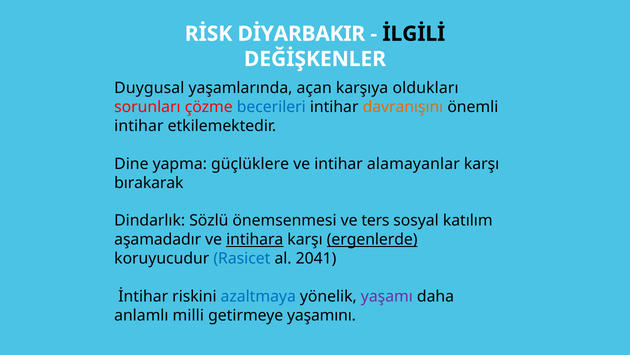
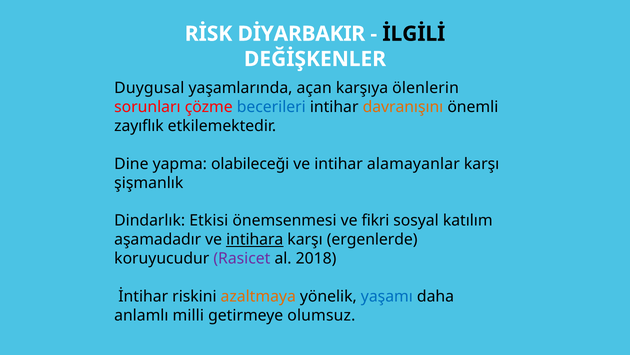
oldukları: oldukları -> ölenlerin
intihar at (139, 126): intihar -> zayıflık
güçlüklere: güçlüklere -> olabileceği
bırakarak: bırakarak -> şişmanlık
Sözlü: Sözlü -> Etkisi
ters: ters -> fikri
ergenlerde underline: present -> none
Rasicet colour: blue -> purple
2041: 2041 -> 2018
azaltmaya colour: blue -> orange
yaşamı colour: purple -> blue
yaşamını: yaşamını -> olumsuz
